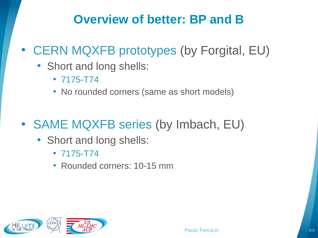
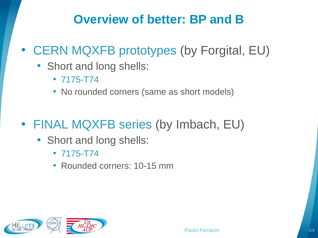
SAME at (51, 125): SAME -> FINAL
